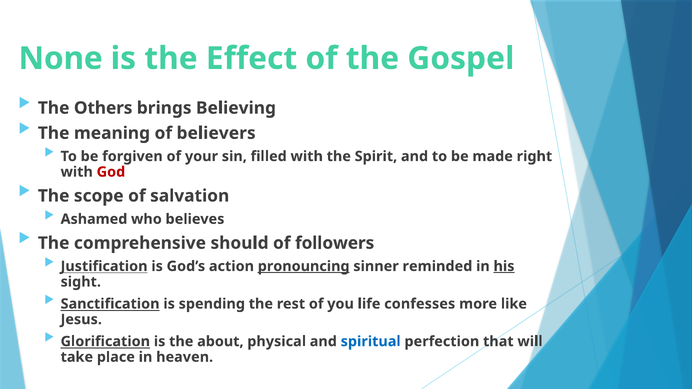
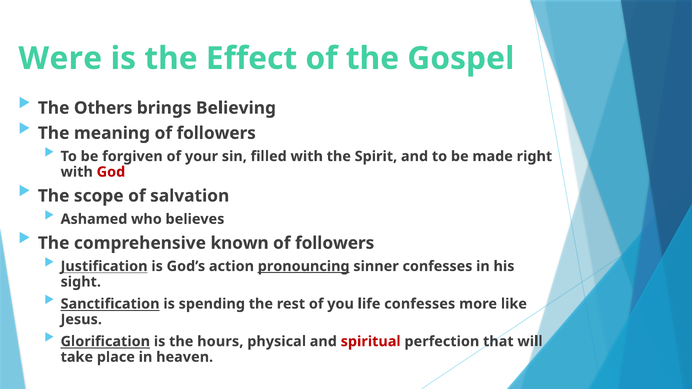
None: None -> Were
meaning of believers: believers -> followers
should: should -> known
sinner reminded: reminded -> confesses
his underline: present -> none
about: about -> hours
spiritual colour: blue -> red
